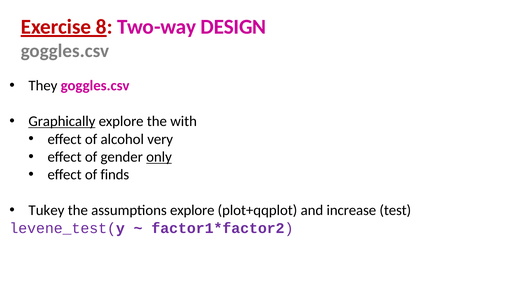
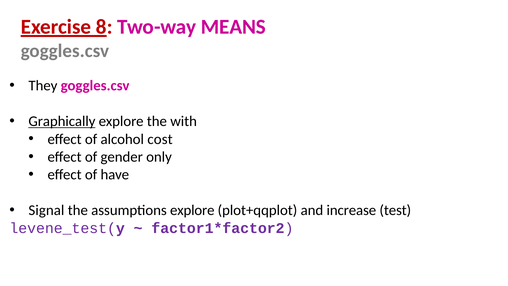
DESIGN: DESIGN -> MEANS
very: very -> cost
only underline: present -> none
finds: finds -> have
Tukey: Tukey -> Signal
